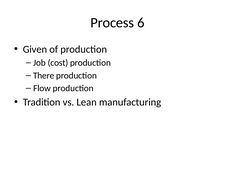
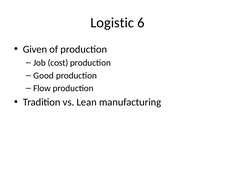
Process: Process -> Logistic
There: There -> Good
